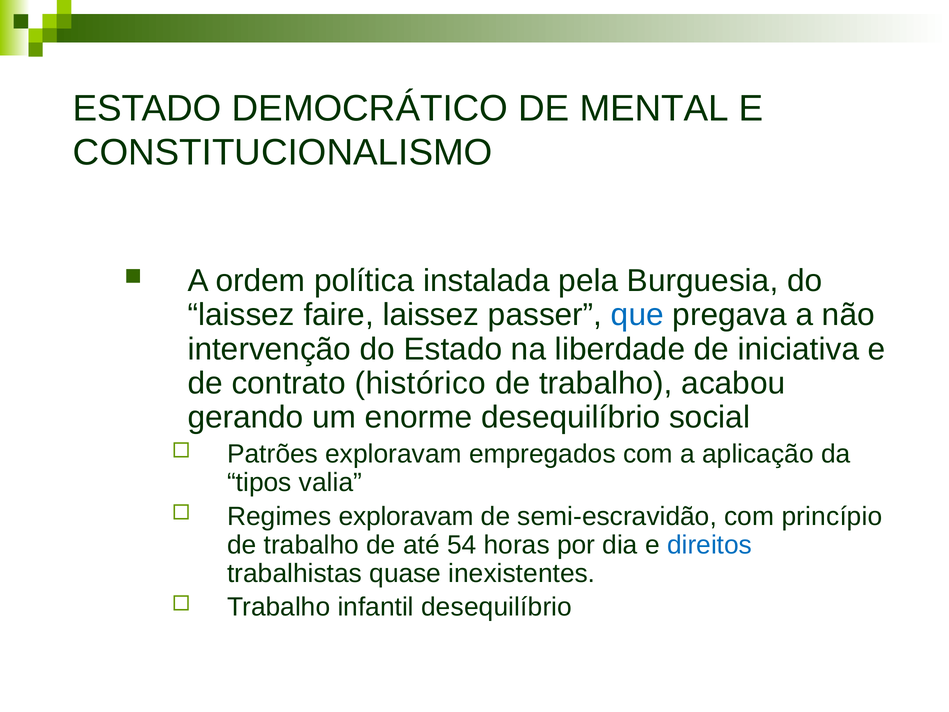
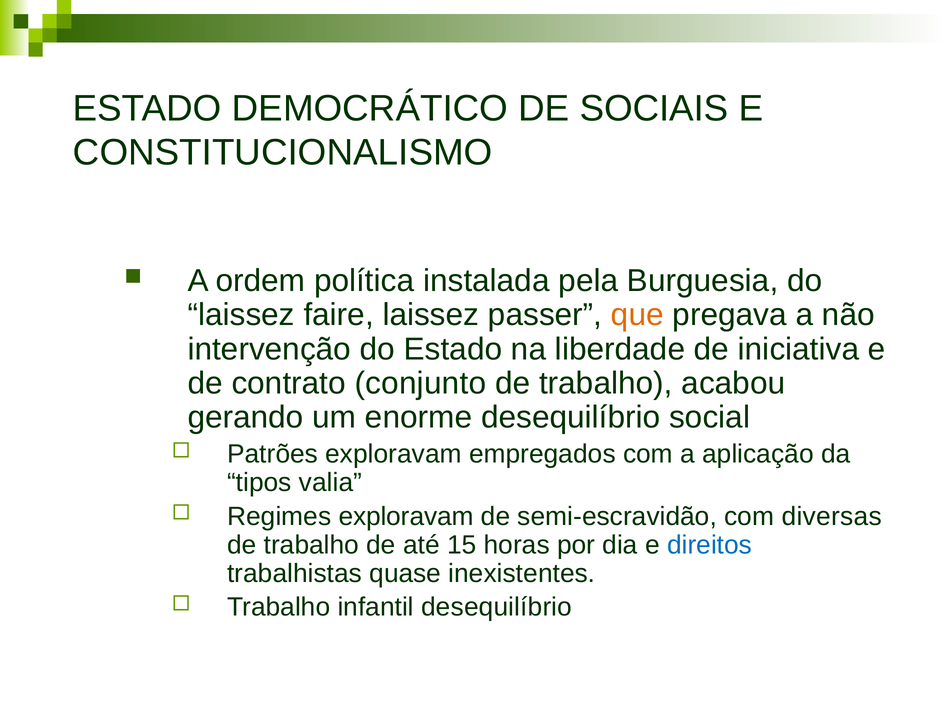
MENTAL: MENTAL -> SOCIAIS
que colour: blue -> orange
histórico: histórico -> conjunto
princípio: princípio -> diversas
54: 54 -> 15
